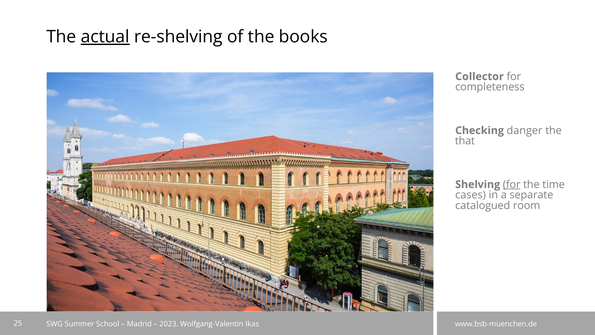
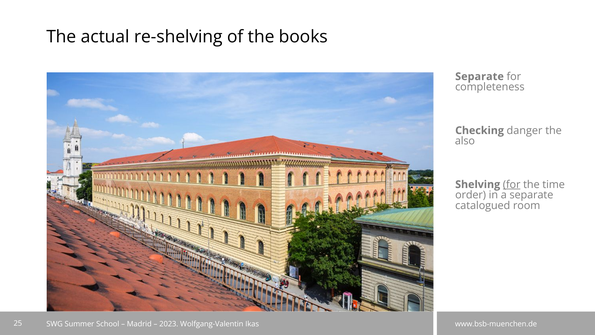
actual underline: present -> none
Collector at (480, 77): Collector -> Separate
that: that -> also
cases: cases -> order
